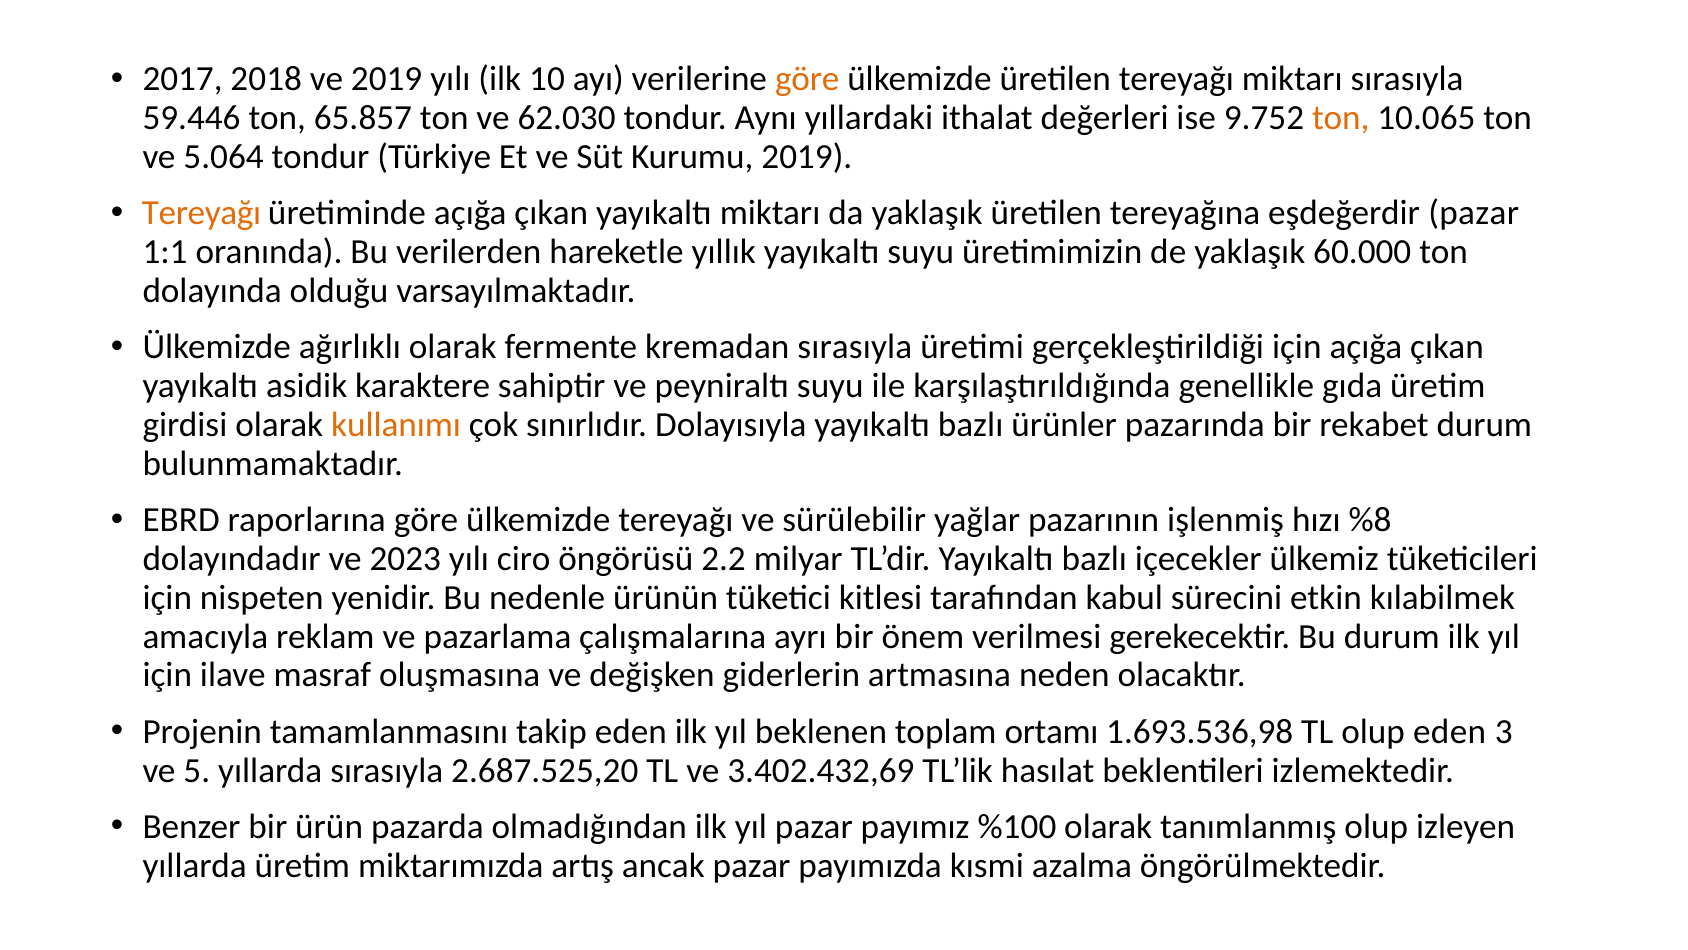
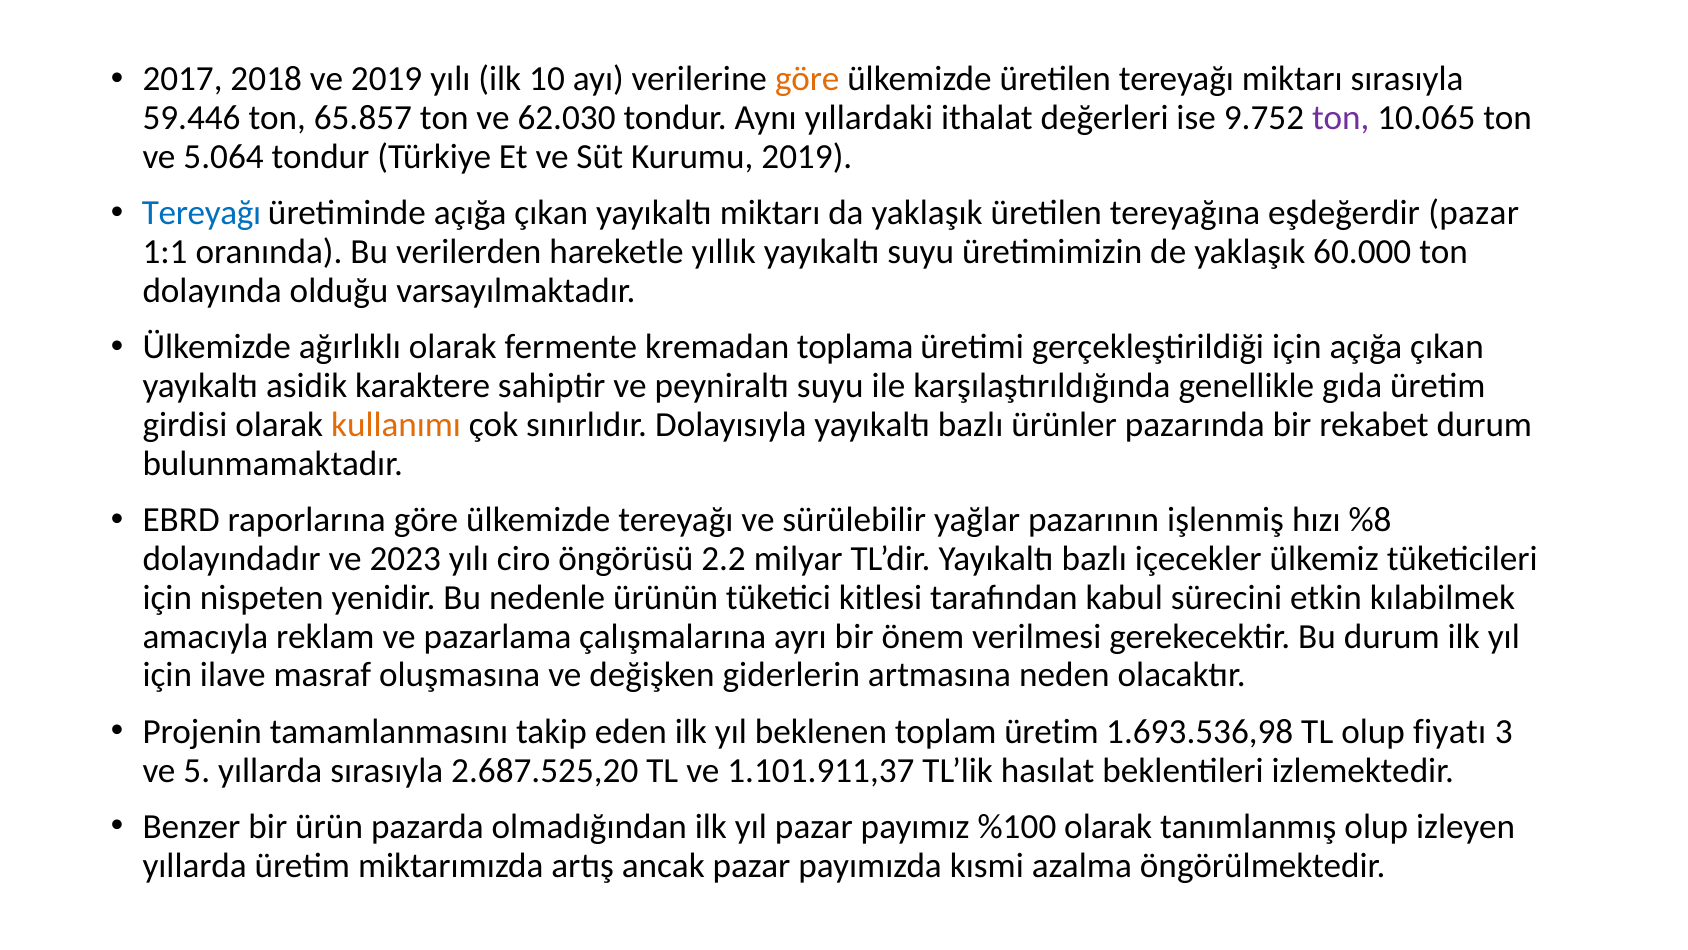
ton at (1341, 118) colour: orange -> purple
Tereyağı at (201, 213) colour: orange -> blue
kremadan sırasıyla: sırasıyla -> toplama
toplam ortamı: ortamı -> üretim
olup eden: eden -> fiyatı
3.402.432,69: 3.402.432,69 -> 1.101.911,37
